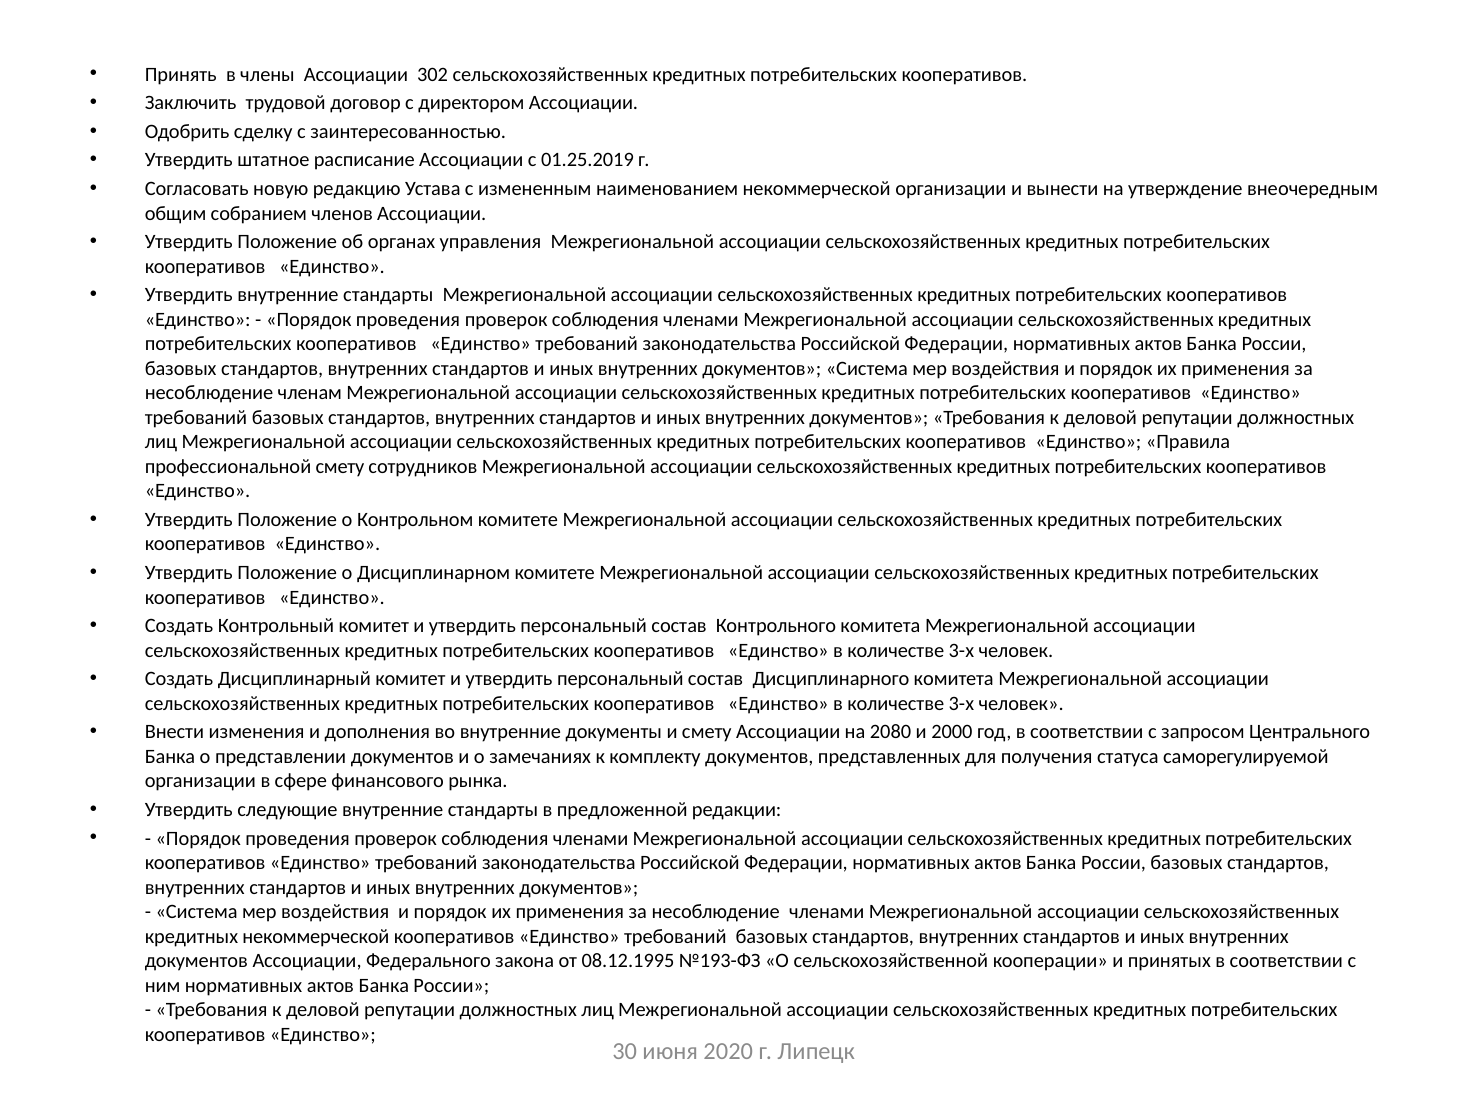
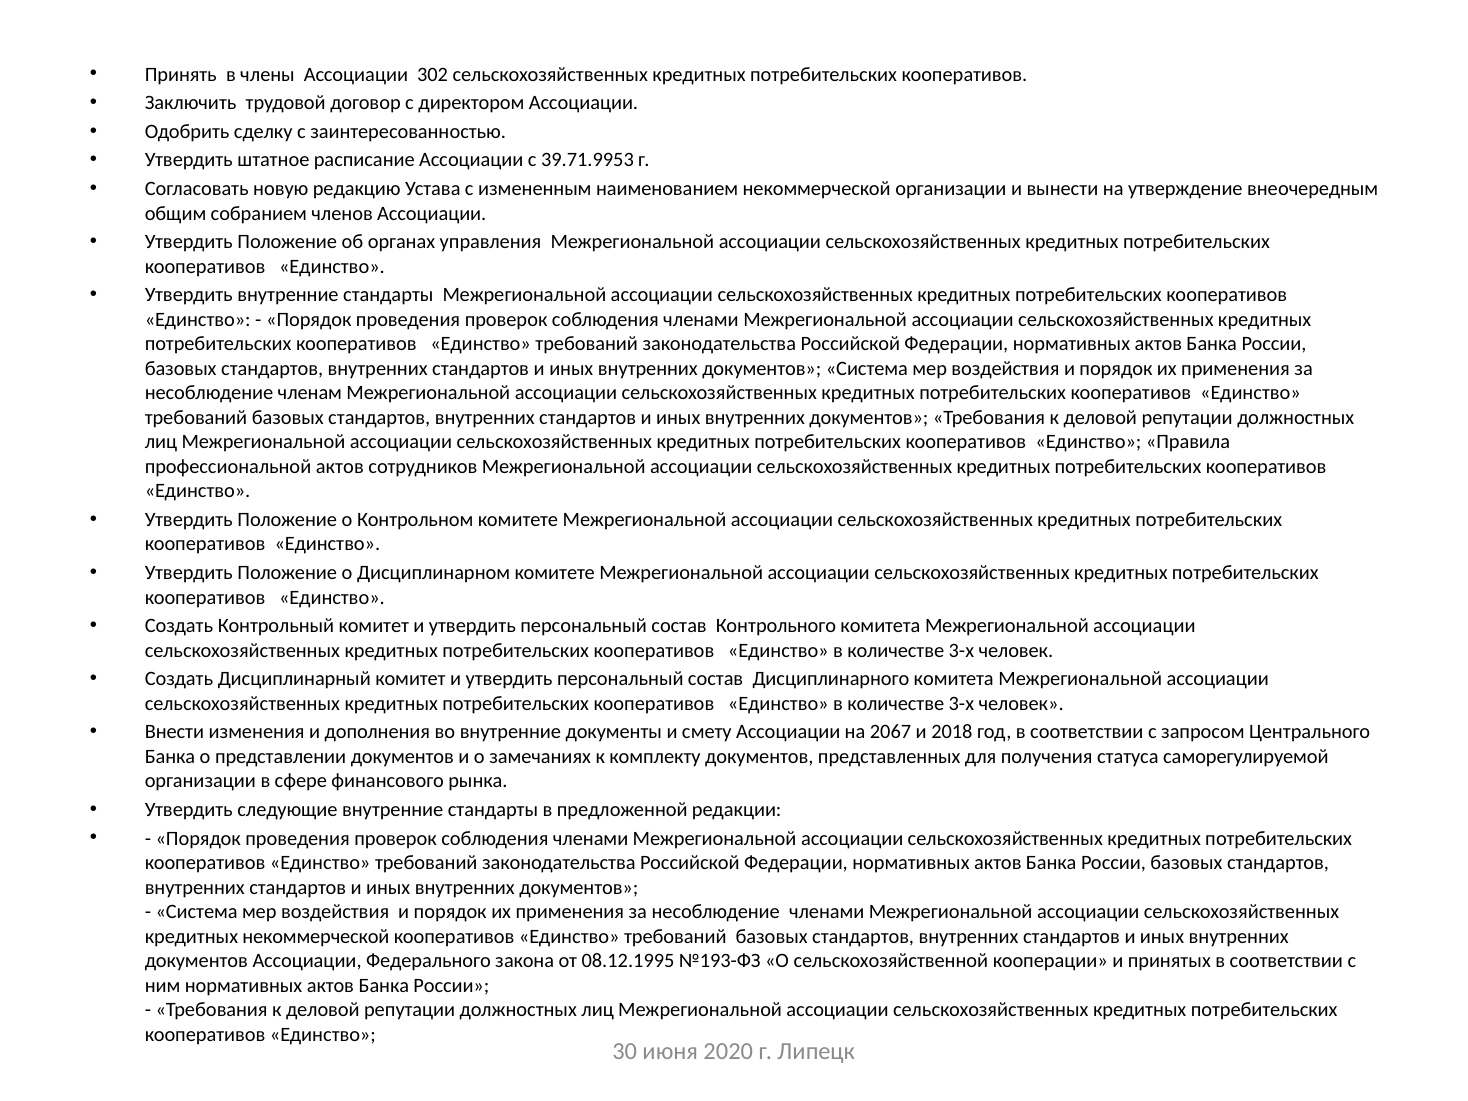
01.25.2019: 01.25.2019 -> 39.71.9953
профессиональной смету: смету -> актов
2080: 2080 -> 2067
2000: 2000 -> 2018
